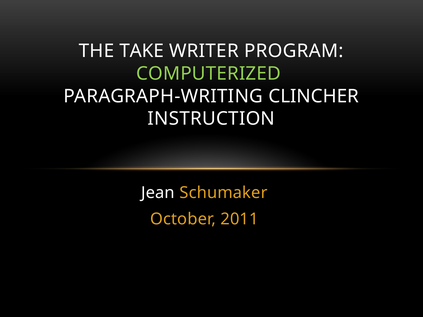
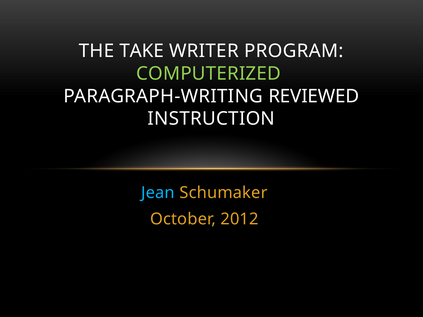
CLINCHER: CLINCHER -> REVIEWED
Jean colour: white -> light blue
2011: 2011 -> 2012
